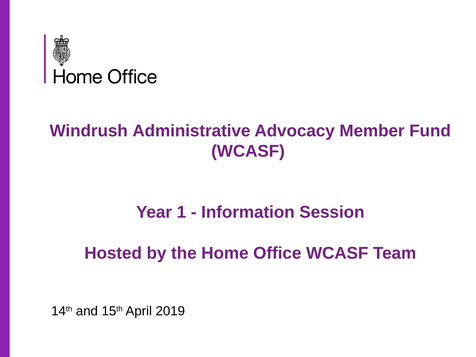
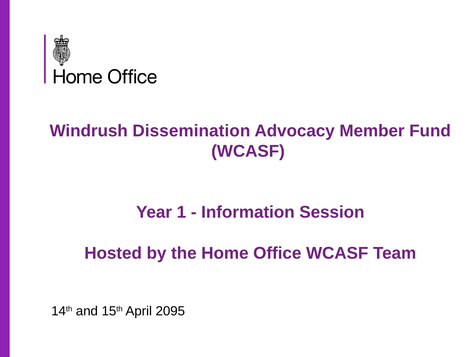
Administrative: Administrative -> Dissemination
2019: 2019 -> 2095
